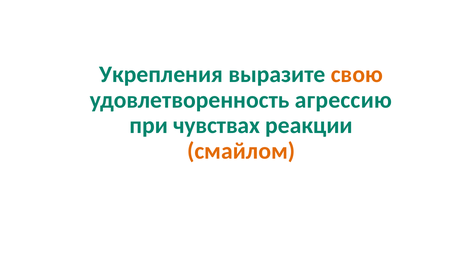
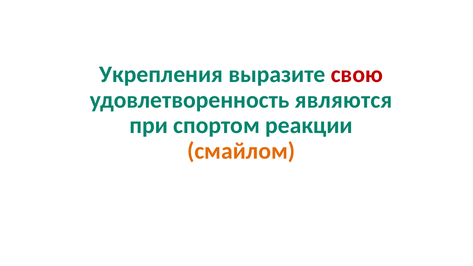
свою colour: orange -> red
агрессию: агрессию -> являются
чувствах: чувствах -> спортом
